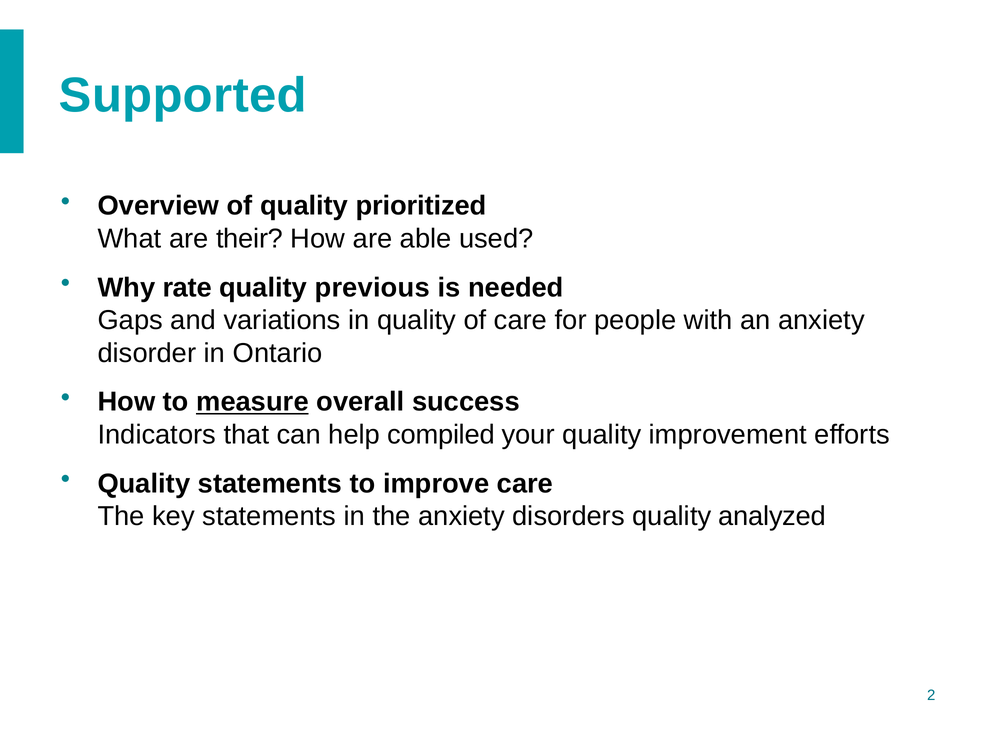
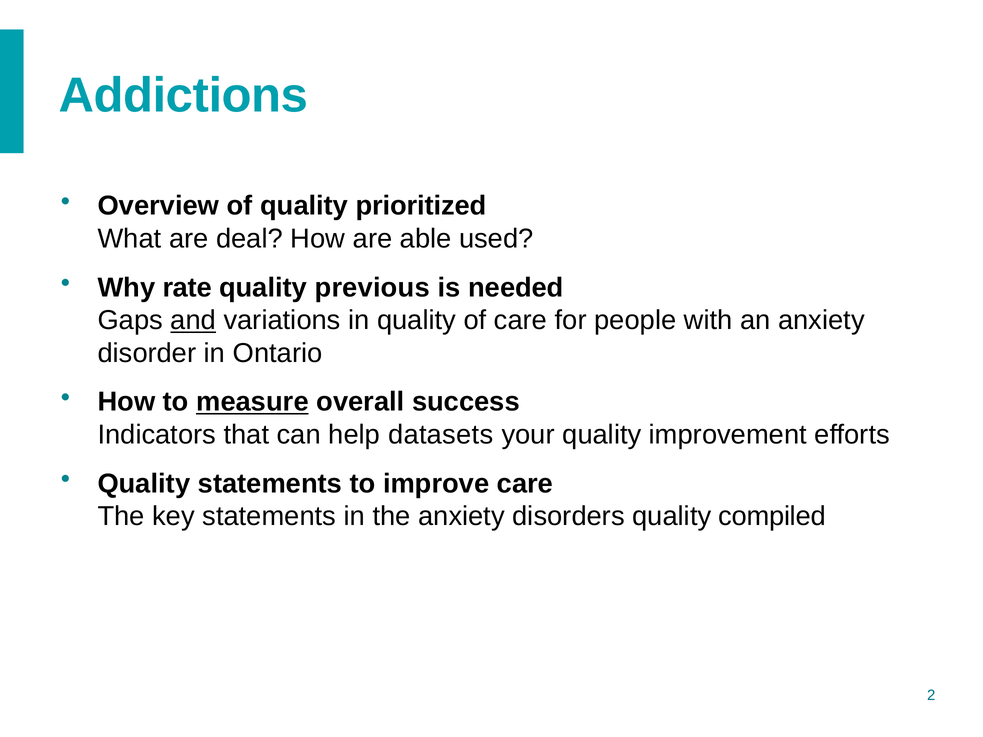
Supported: Supported -> Addictions
their: their -> deal
and underline: none -> present
compiled: compiled -> datasets
analyzed: analyzed -> compiled
